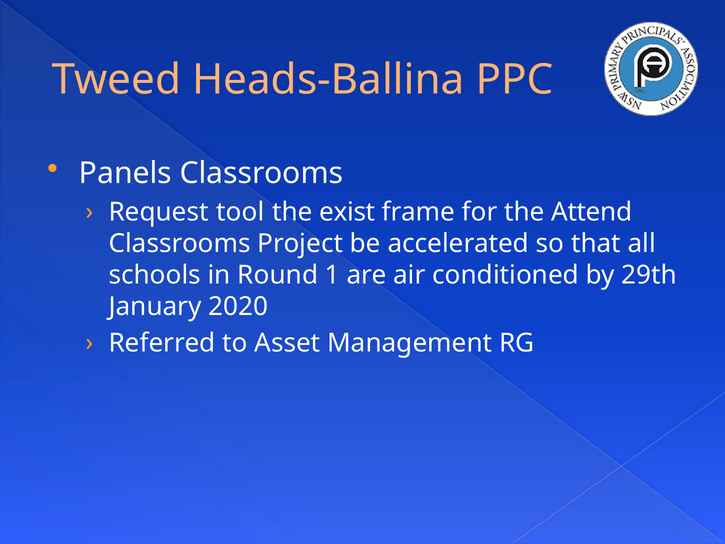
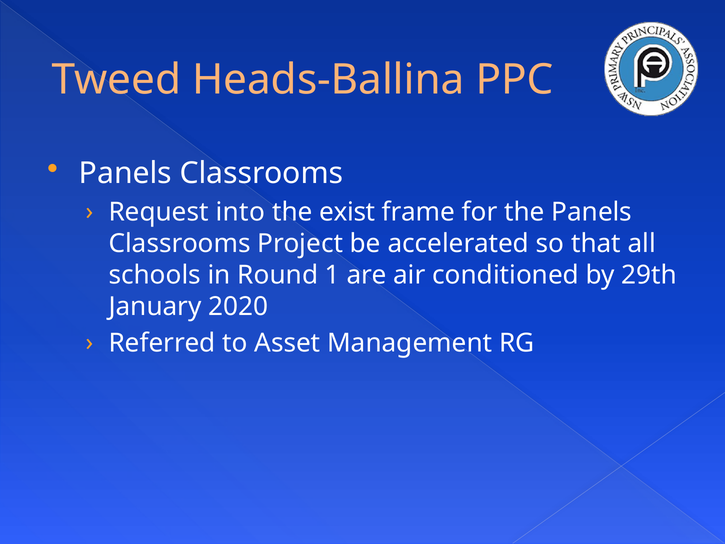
tool: tool -> into
the Attend: Attend -> Panels
